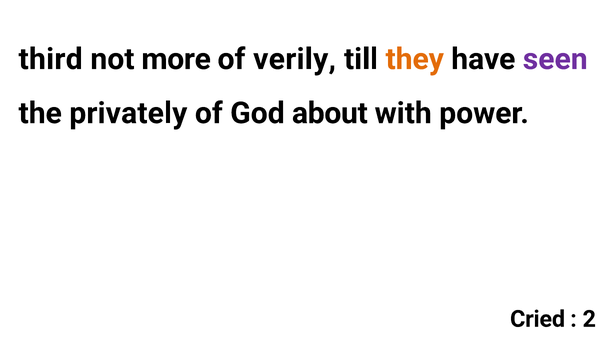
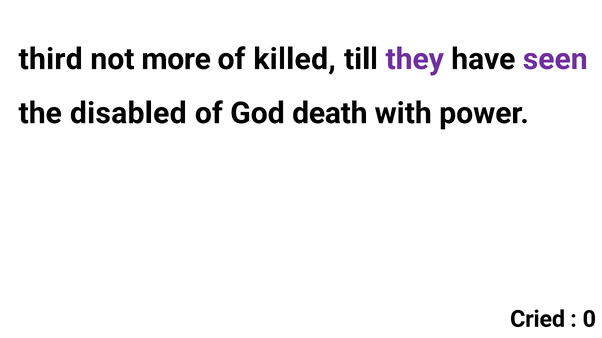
verily: verily -> killed
they colour: orange -> purple
privately: privately -> disabled
about: about -> death
2: 2 -> 0
